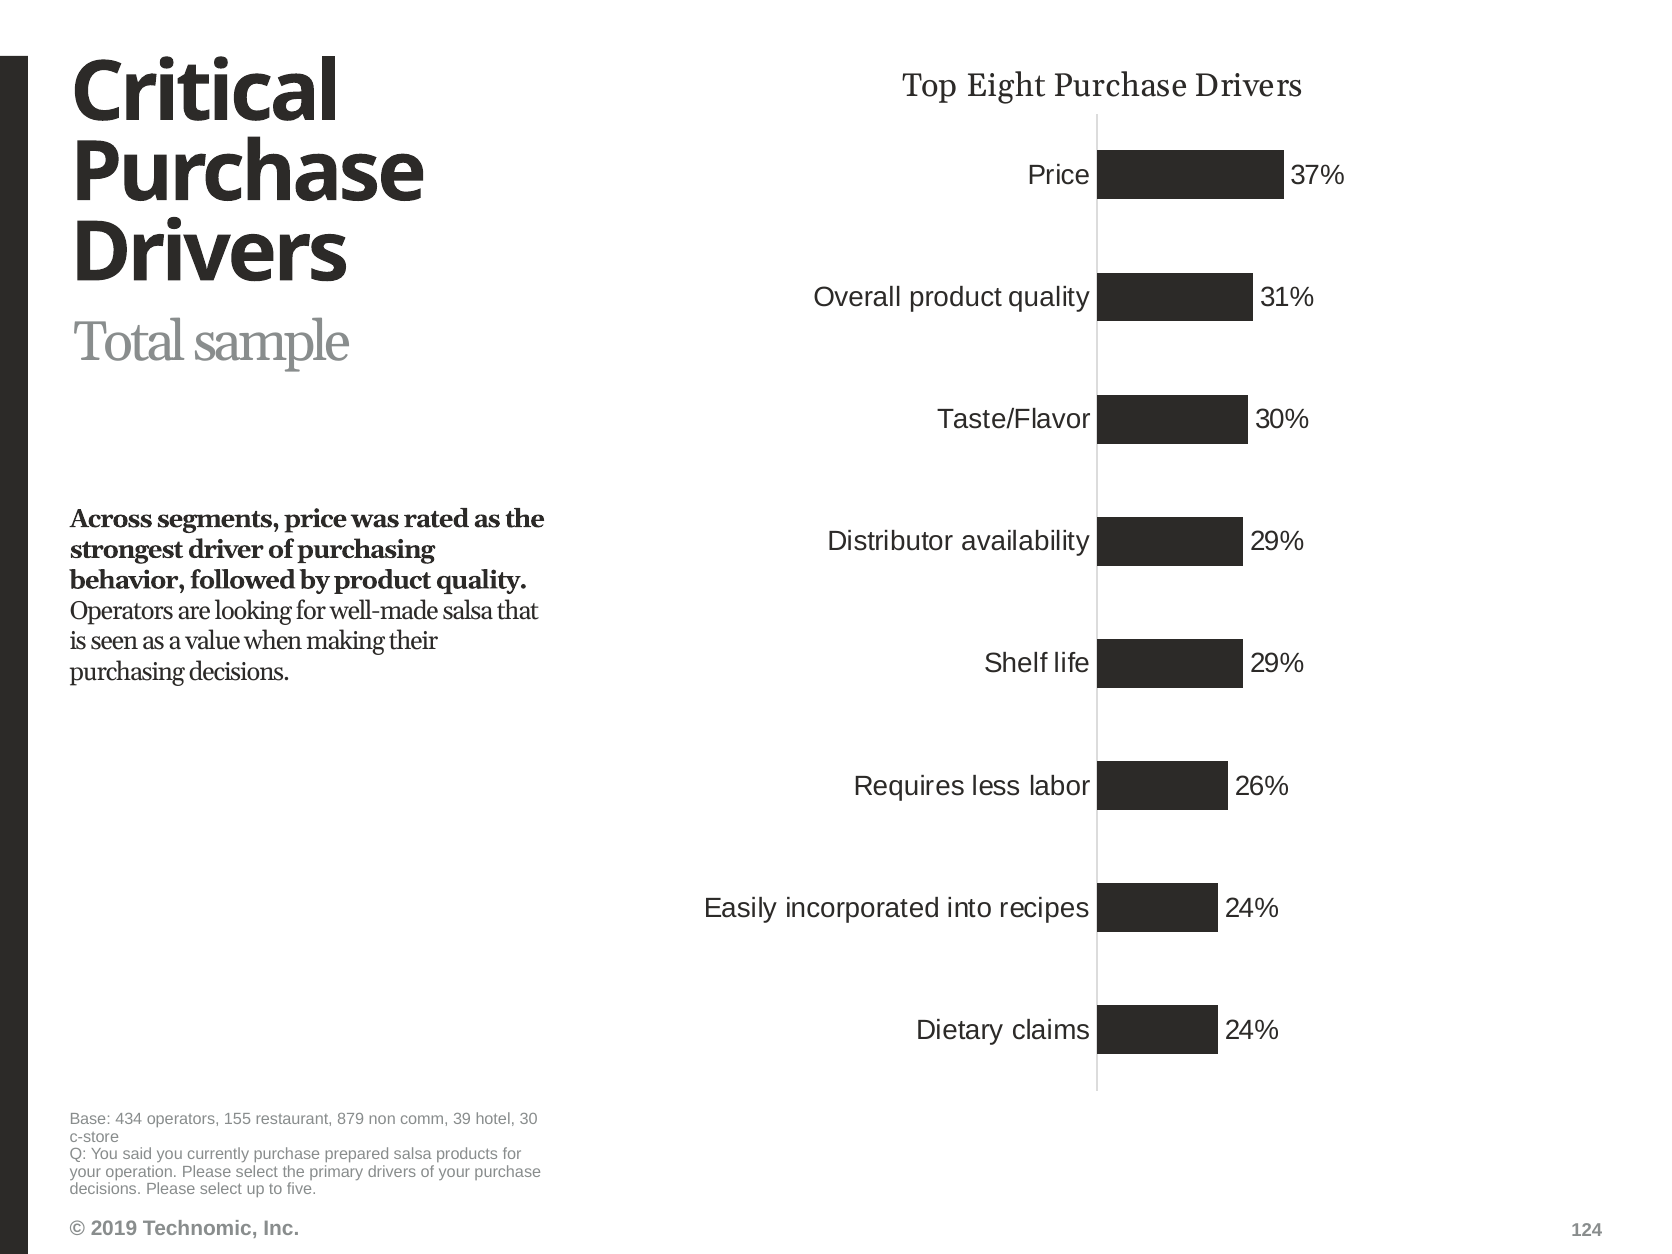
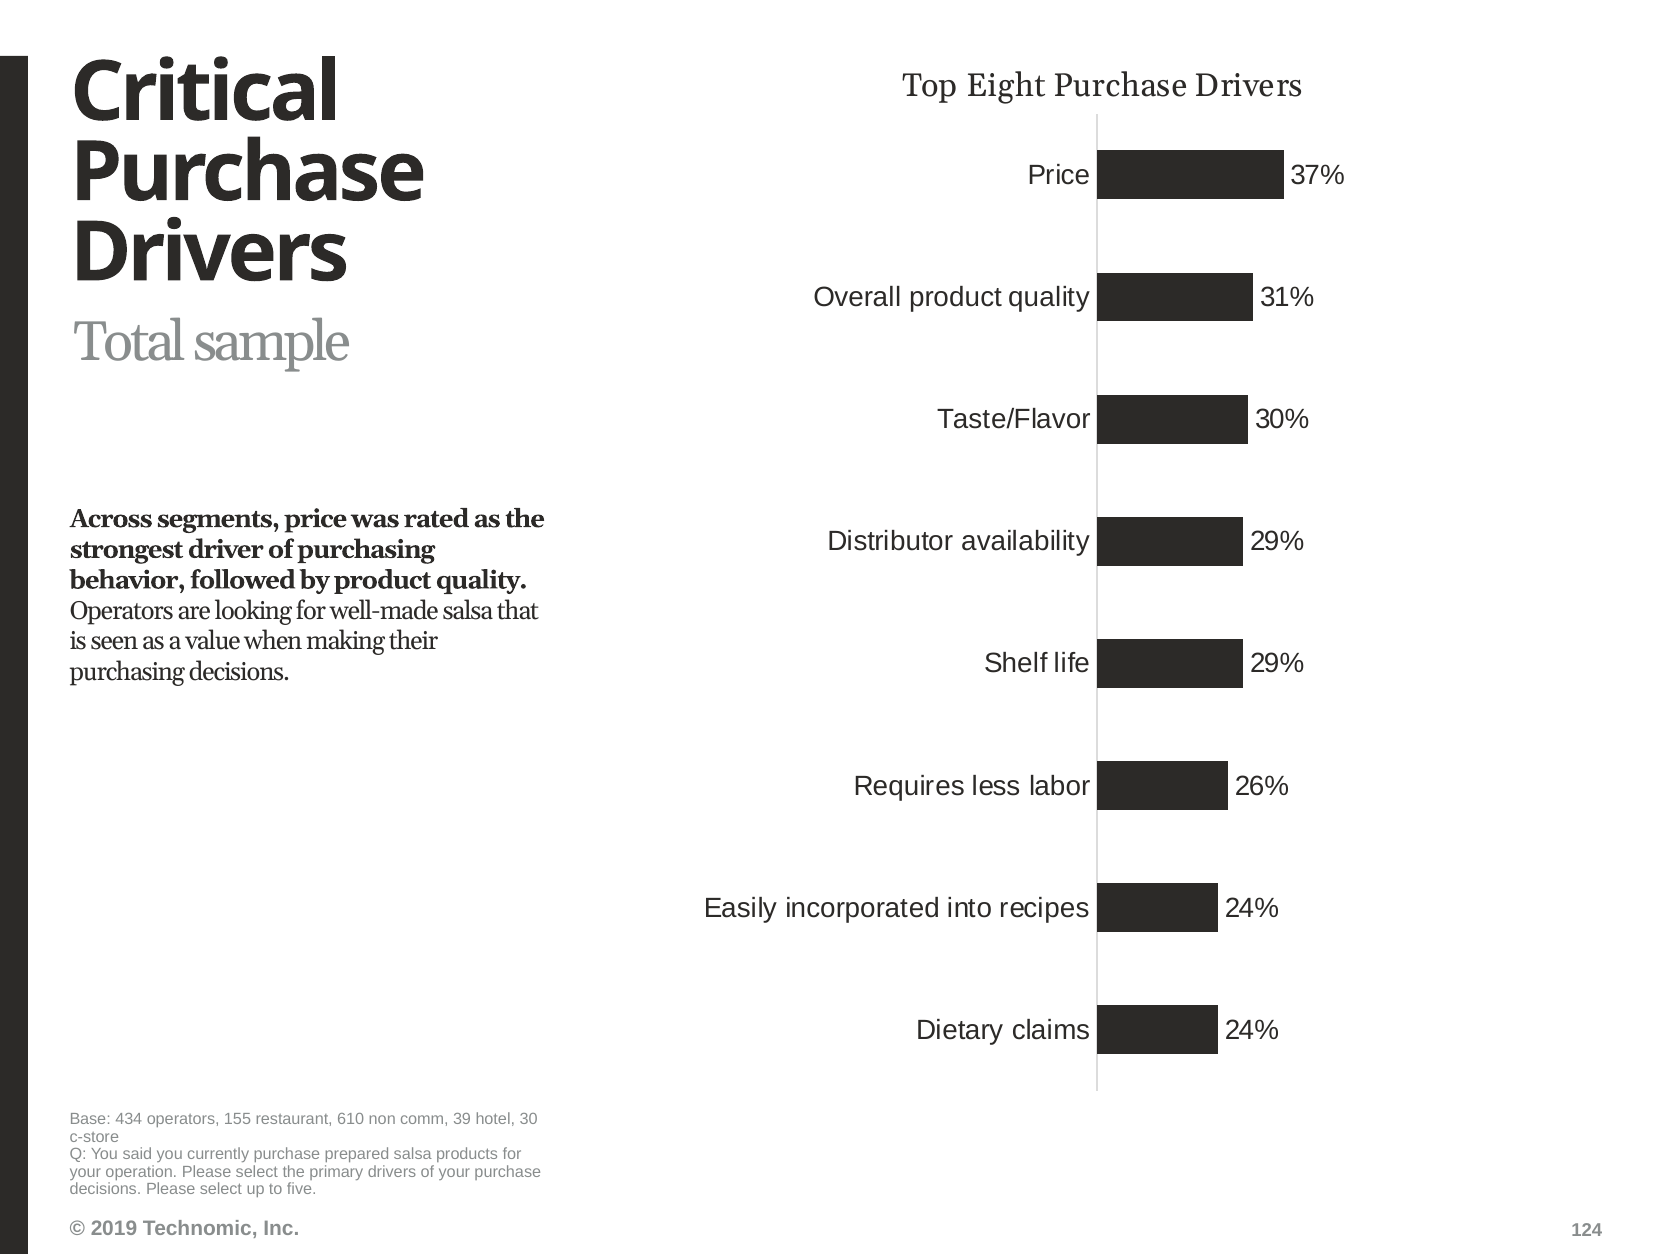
879: 879 -> 610
